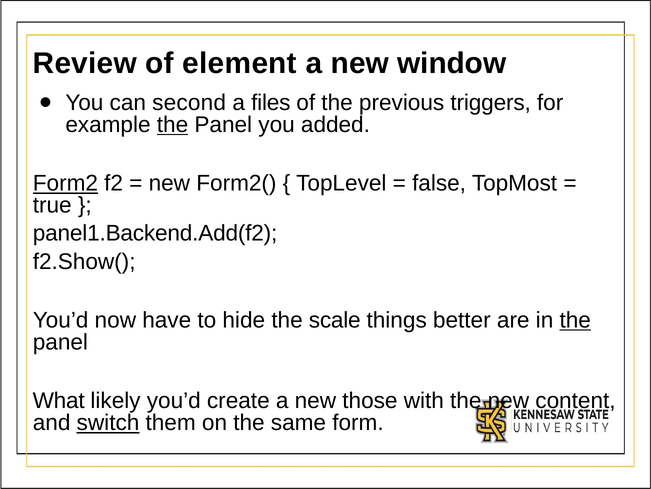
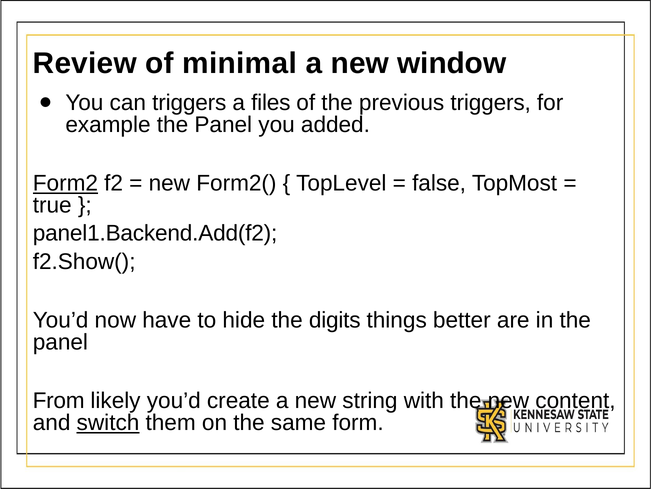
element: element -> minimal
can second: second -> triggers
the at (173, 125) underline: present -> none
scale: scale -> digits
the at (575, 320) underline: present -> none
What: What -> From
those: those -> string
